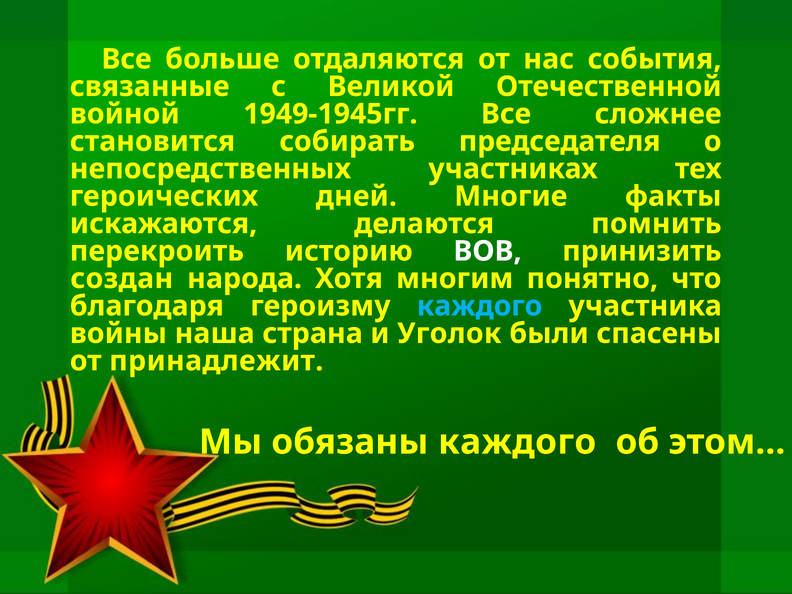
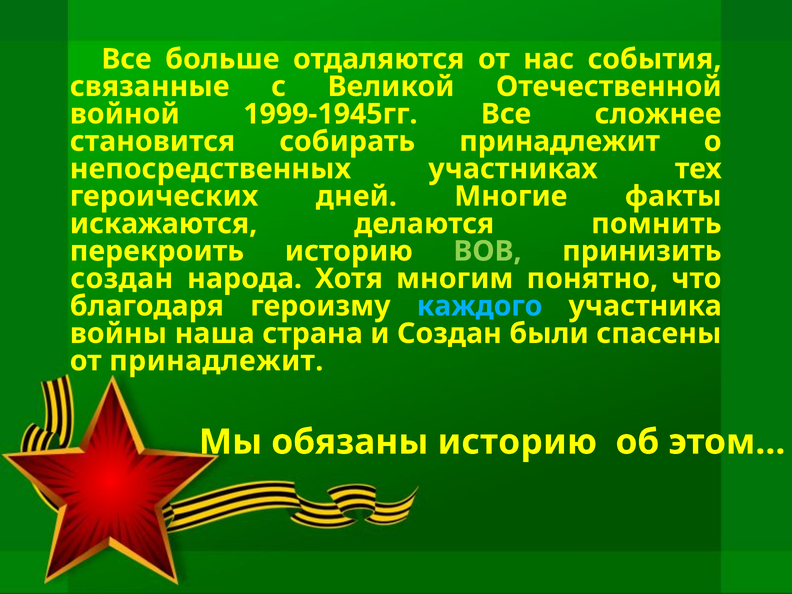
1949-1945гг: 1949-1945гг -> 1999-1945гг
собирать председателя: председателя -> принадлежит
ВОВ colour: white -> light green
и Уголок: Уголок -> Создан
обязаны каждого: каждого -> историю
